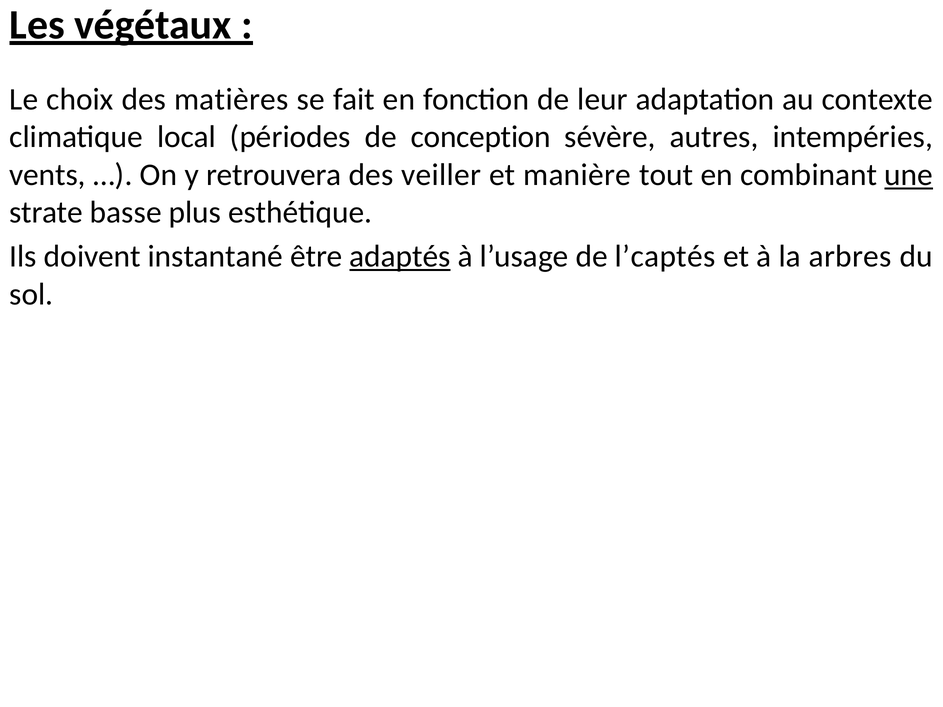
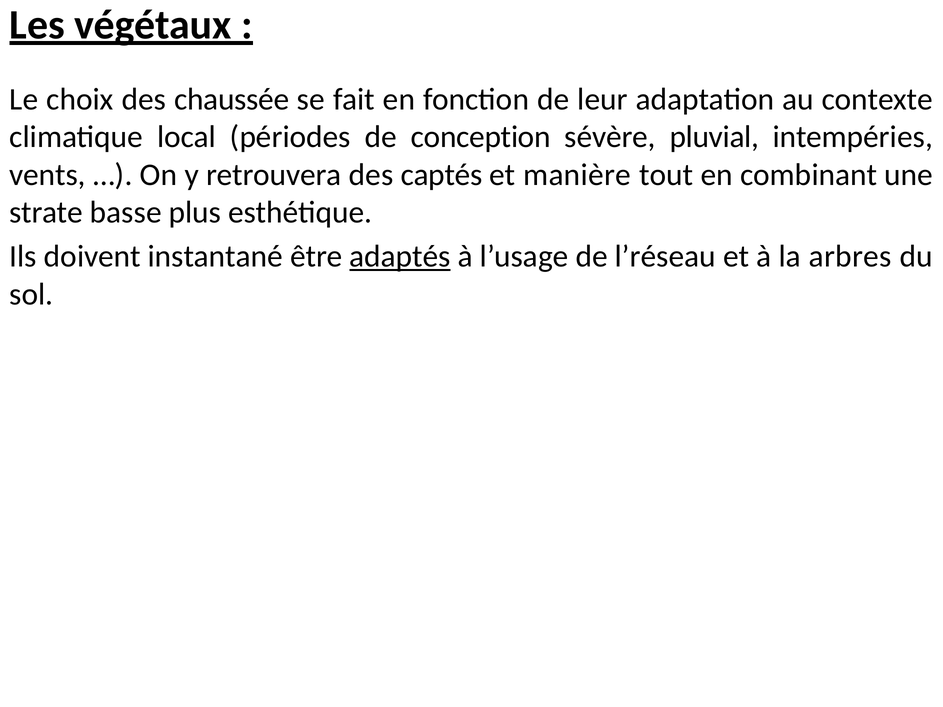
matières: matières -> chaussée
autres: autres -> pluvial
veiller: veiller -> captés
une underline: present -> none
l’captés: l’captés -> l’réseau
